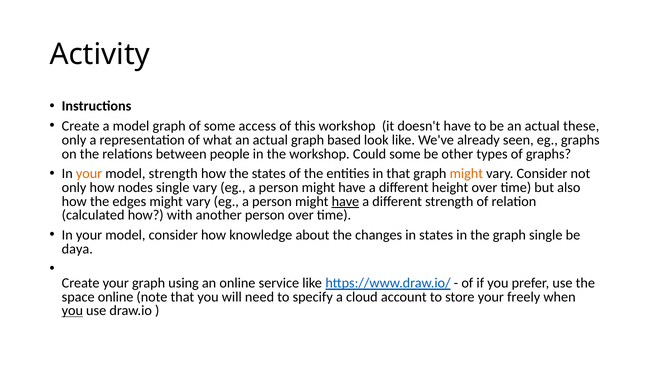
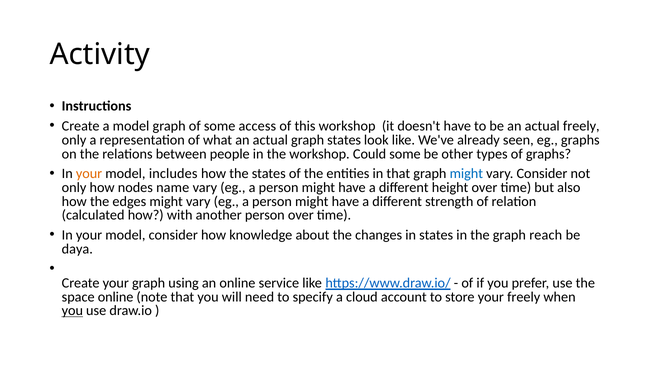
actual these: these -> freely
graph based: based -> states
model strength: strength -> includes
might at (466, 174) colour: orange -> blue
nodes single: single -> name
have at (345, 201) underline: present -> none
graph single: single -> reach
